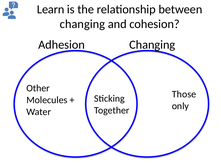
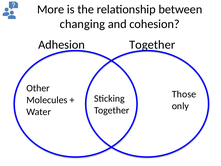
Learn: Learn -> More
Adhesion Changing: Changing -> Together
